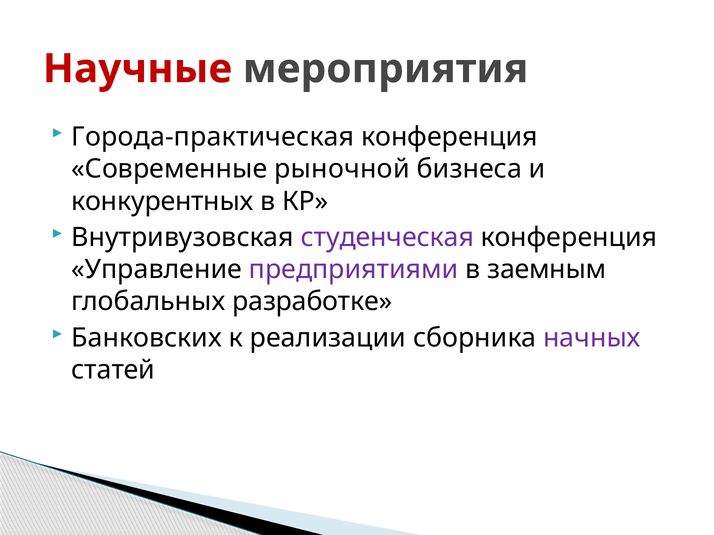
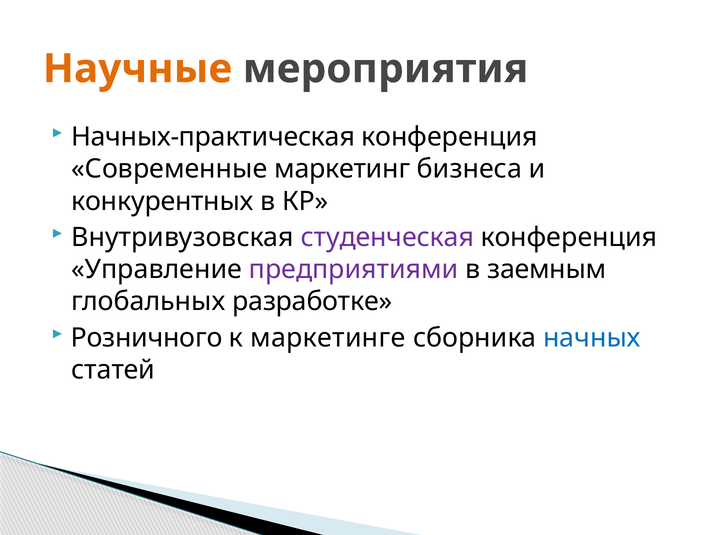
Научные colour: red -> orange
Города-практическая: Города-практическая -> Начных-практическая
рыночной: рыночной -> маркетинг
Банковских: Банковских -> Розничного
реализации: реализации -> маркетинге
начных colour: purple -> blue
